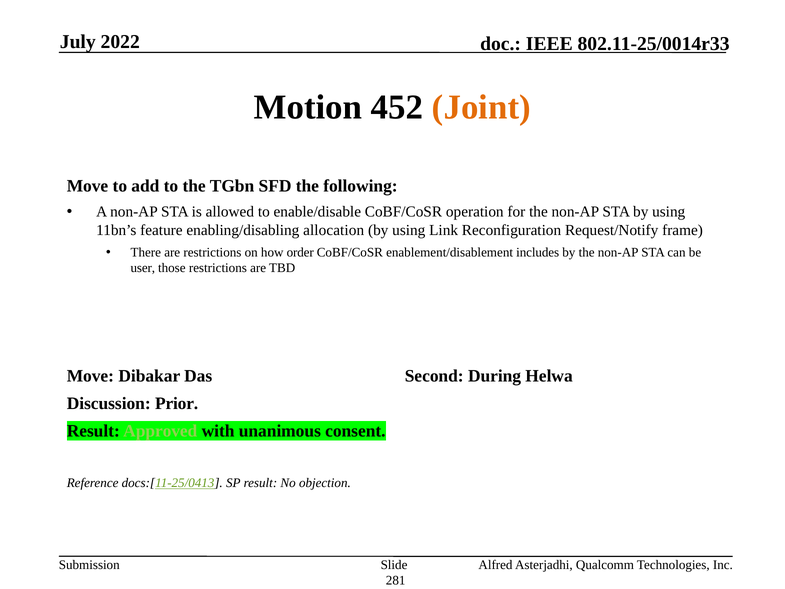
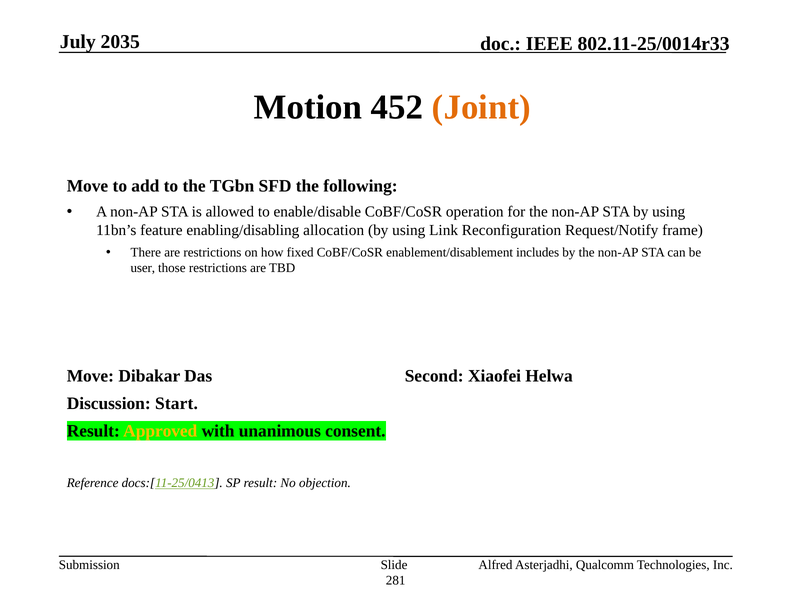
2022: 2022 -> 2035
order: order -> fixed
During: During -> Xiaofei
Prior: Prior -> Start
Approved colour: light green -> yellow
